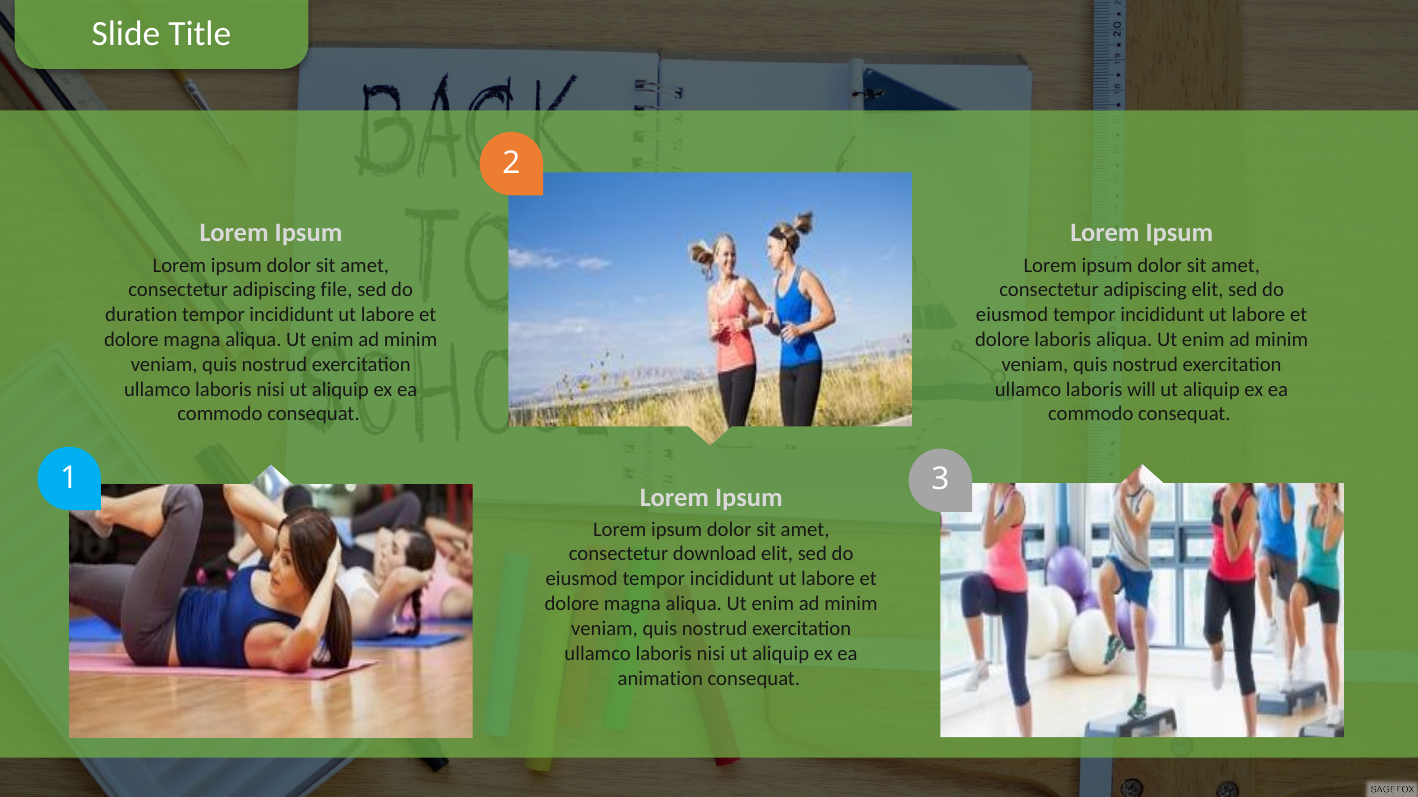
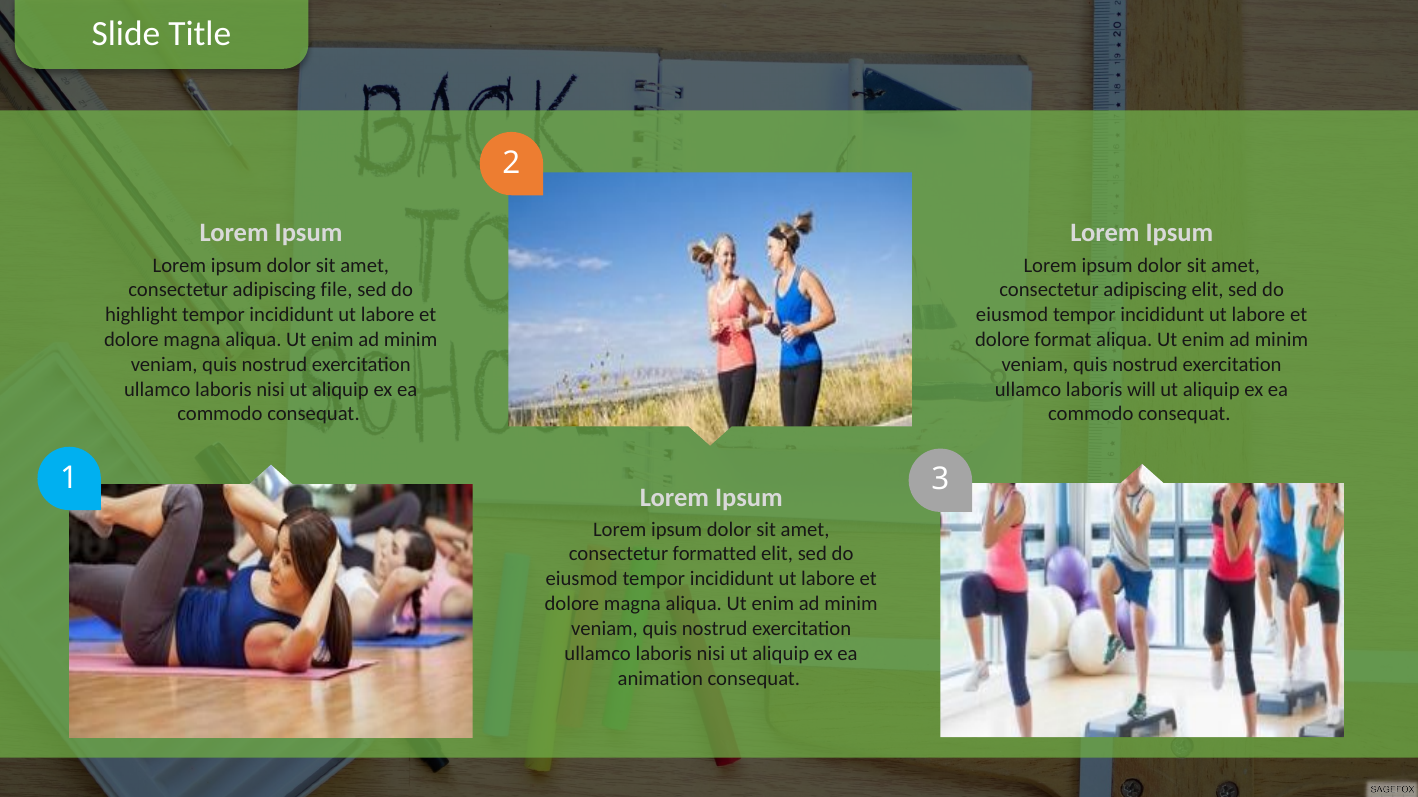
duration: duration -> highlight
dolore laboris: laboris -> format
download: download -> formatted
